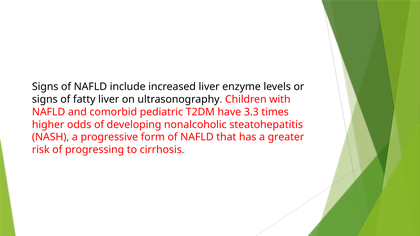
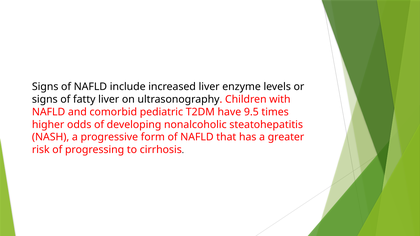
3.3: 3.3 -> 9.5
